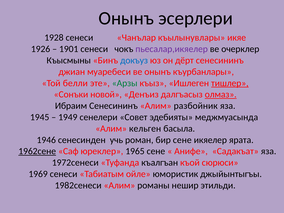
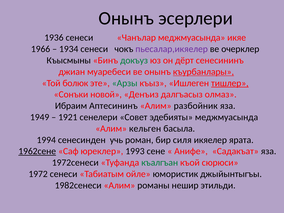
1928: 1928 -> 1936
Чанълар къылынувлары: къылынувлары -> меджмуасында
1926: 1926 -> 1966
1901: 1901 -> 1934
докъуз colour: blue -> green
къурбанлары underline: none -> present
белли: белли -> болюк
олмаз underline: present -> none
Ибраим Сенесининъ: Сенесининъ -> Аптесининъ
1945: 1945 -> 1949
1949: 1949 -> 1921
1946: 1946 -> 1994
бир сене: сене -> силя
1965: 1965 -> 1993
къалгъан colour: black -> green
1969: 1969 -> 1972
